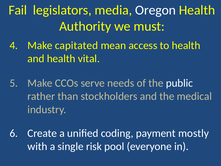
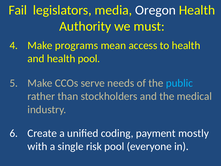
capitated: capitated -> programs
health vital: vital -> pool
public colour: white -> light blue
